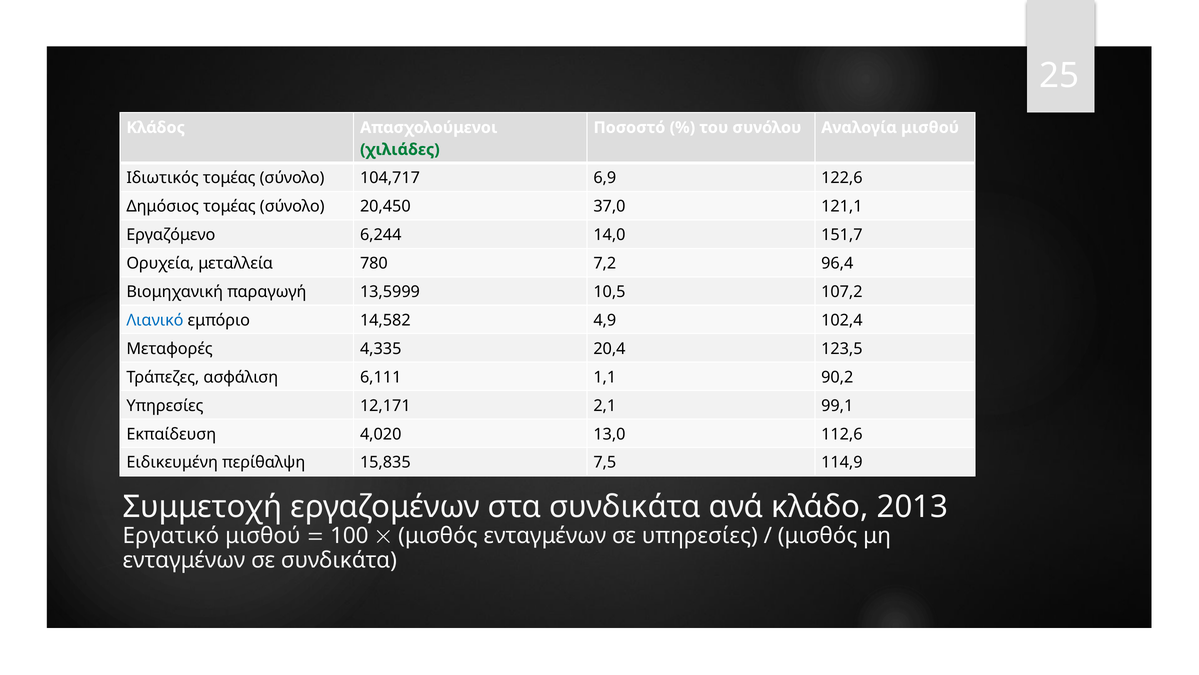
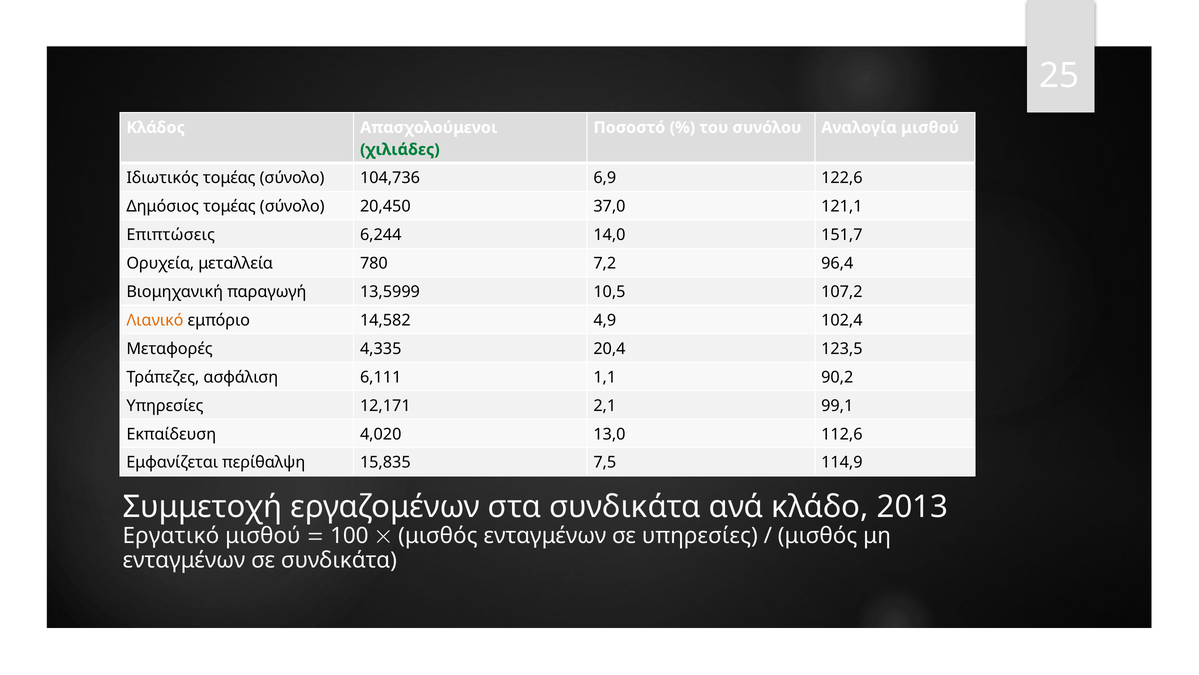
104,717: 104,717 -> 104,736
Εργαζόμενο: Εργαζόμενο -> Επιπτώσεις
Λιανικό colour: blue -> orange
Ειδικευμένη: Ειδικευμένη -> Εμφανίζεται
